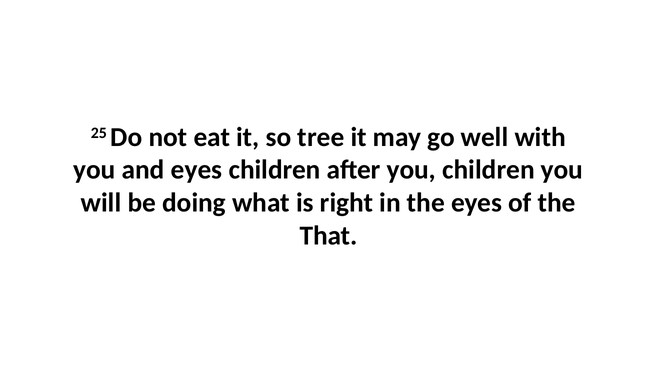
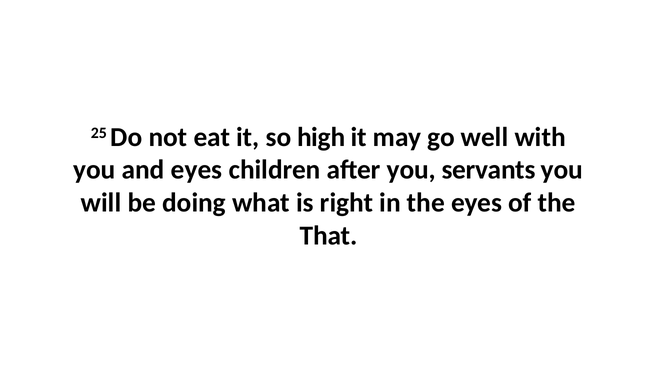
tree: tree -> high
you children: children -> servants
